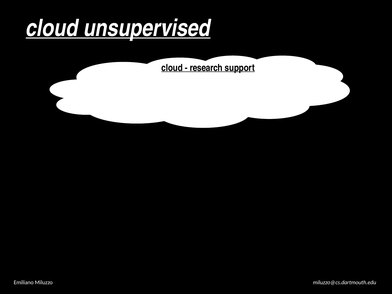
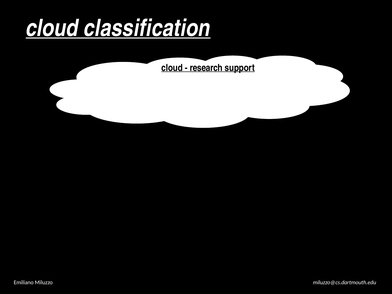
unsupervised: unsupervised -> classification
